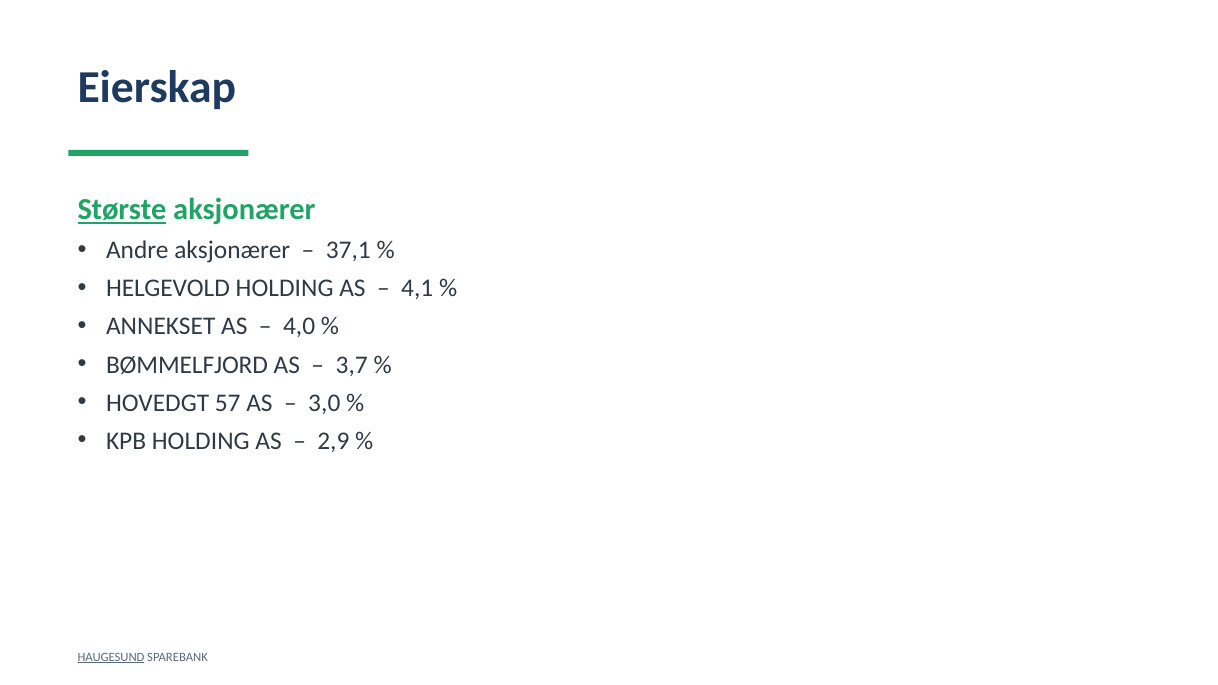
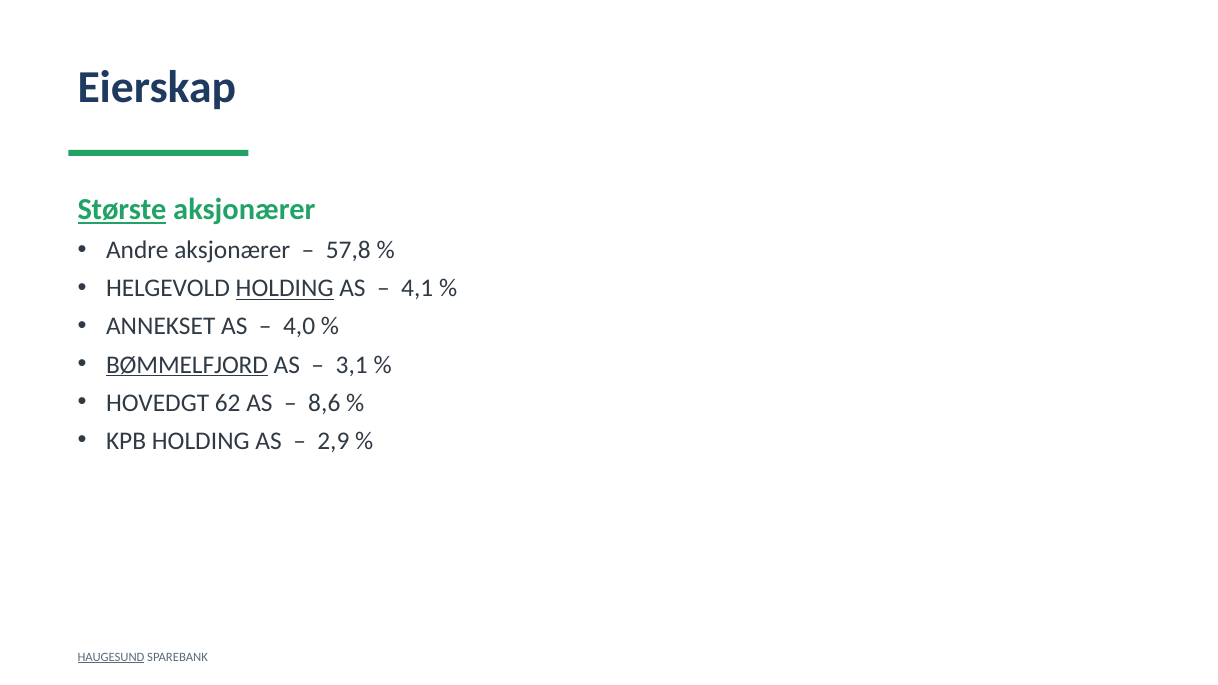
37,1: 37,1 -> 57,8
HOLDING at (285, 289) underline: none -> present
BØMMELFJORD underline: none -> present
3,7: 3,7 -> 3,1
57: 57 -> 62
3,0: 3,0 -> 8,6
